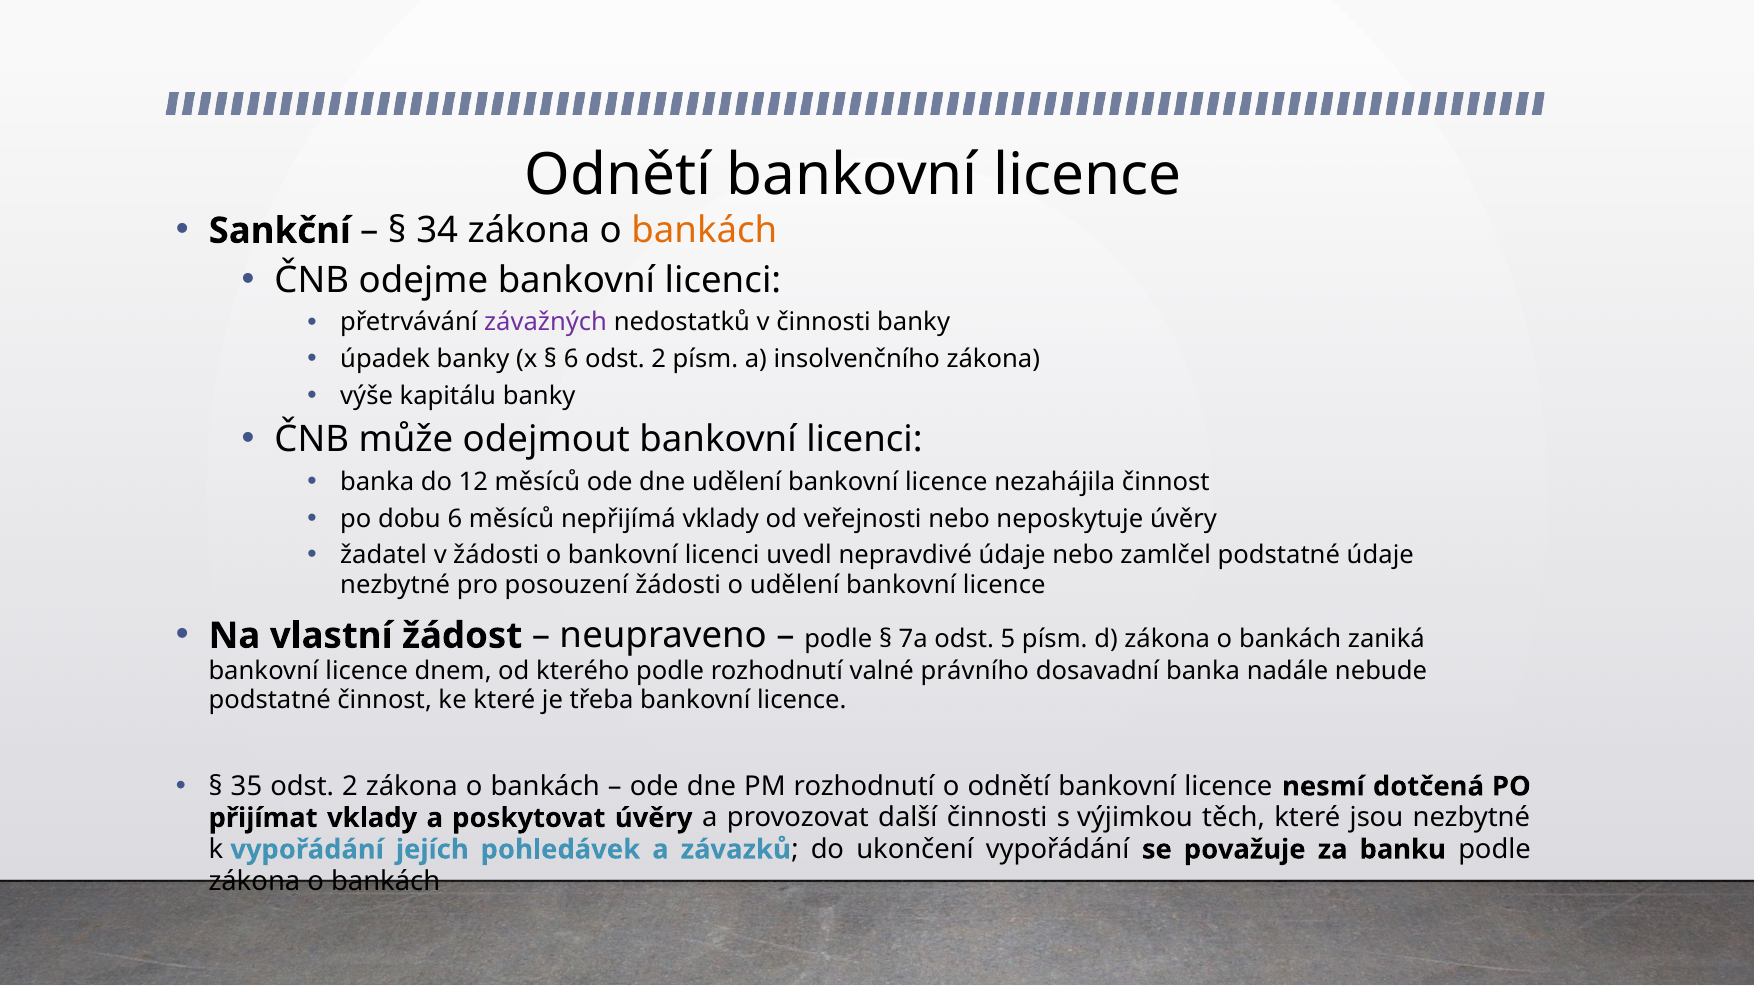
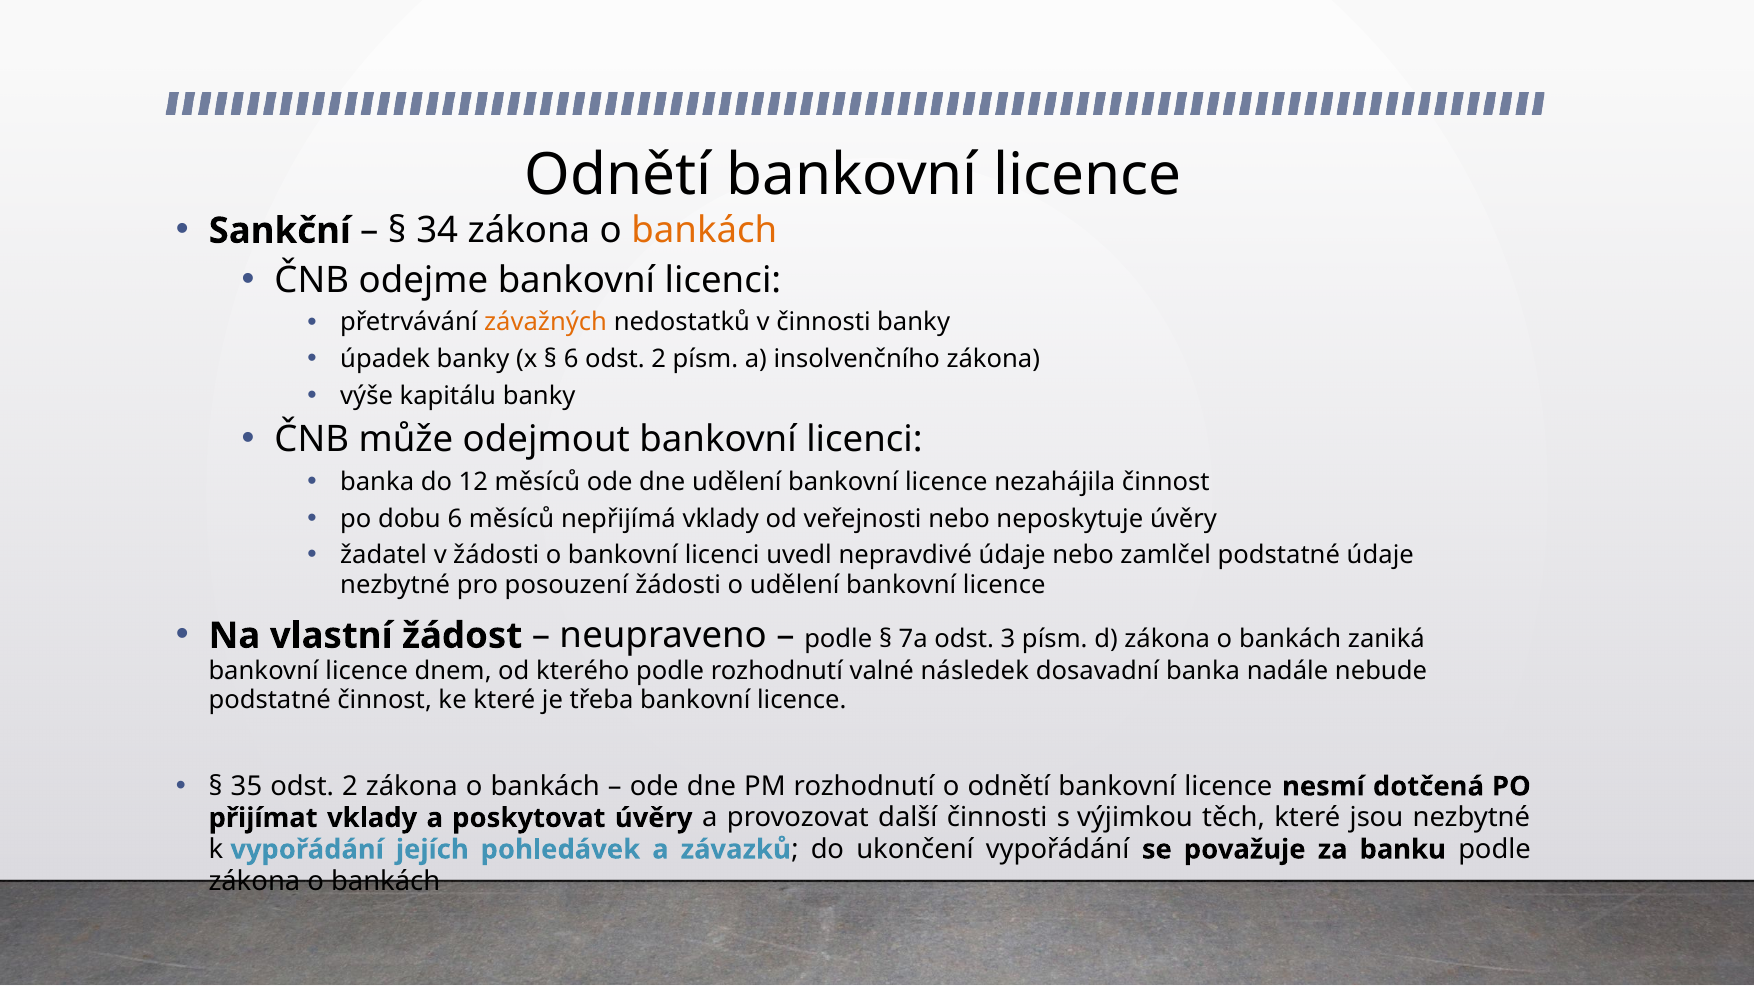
závažných colour: purple -> orange
5: 5 -> 3
právního: právního -> následek
